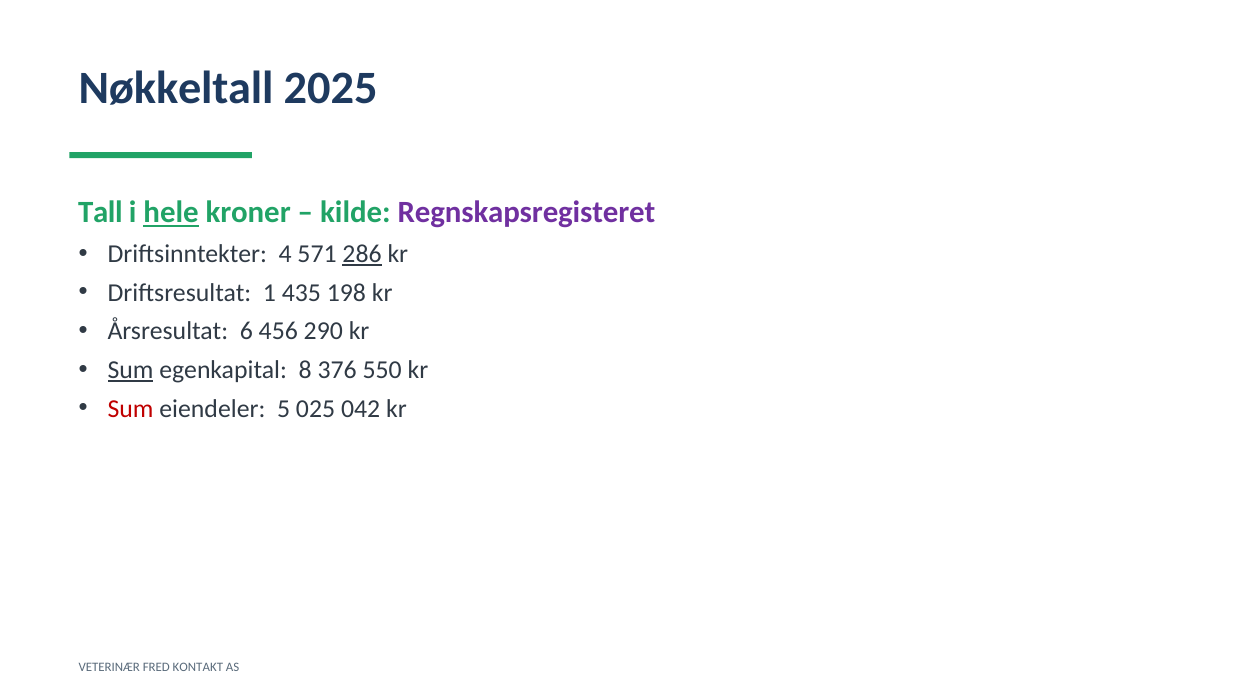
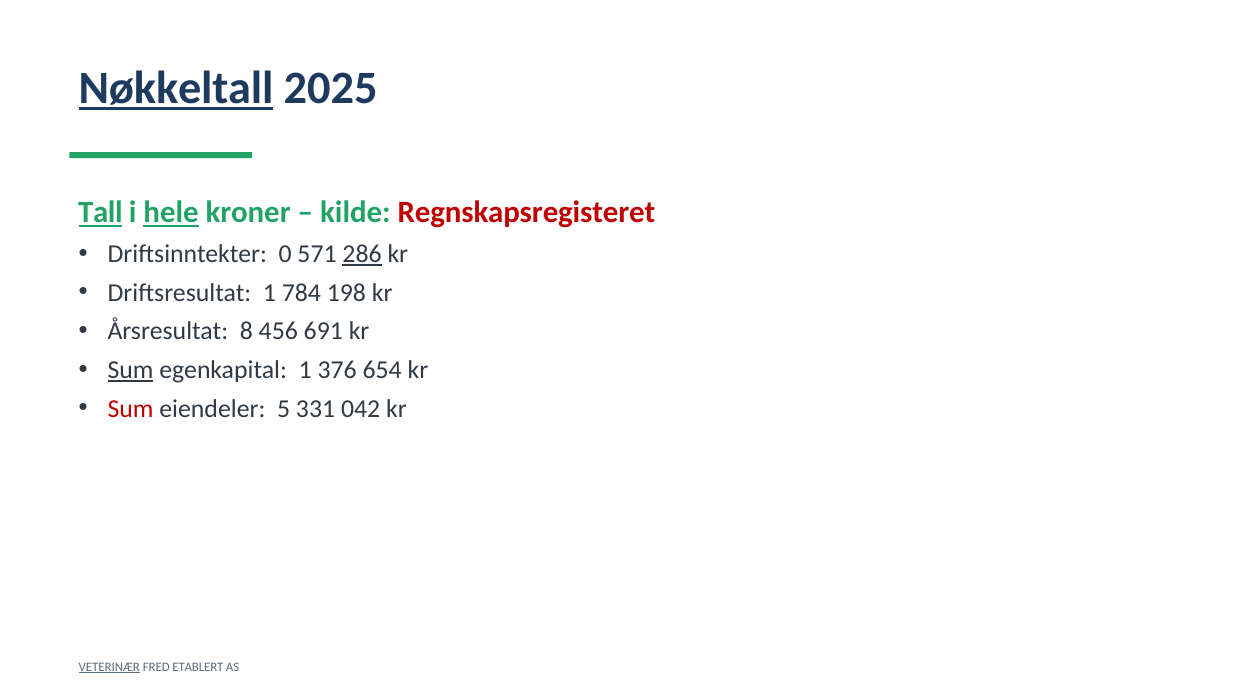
Nøkkeltall underline: none -> present
Tall underline: none -> present
Regnskapsregisteret colour: purple -> red
4: 4 -> 0
435: 435 -> 784
6: 6 -> 8
290: 290 -> 691
egenkapital 8: 8 -> 1
550: 550 -> 654
025: 025 -> 331
VETERINÆR underline: none -> present
KONTAKT: KONTAKT -> ETABLERT
